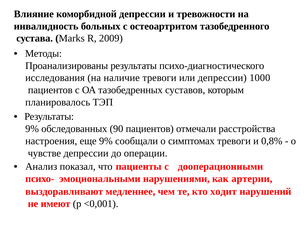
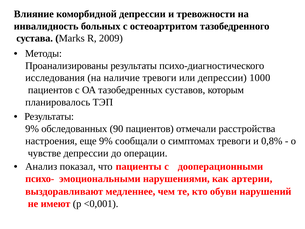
ходит: ходит -> обуви
